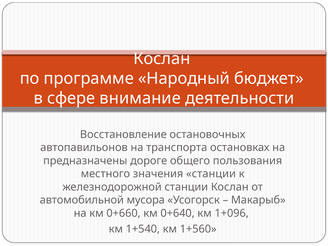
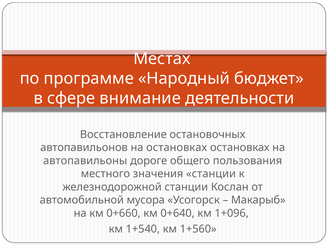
Кослан at (162, 59): Кослан -> Местах
на транспорта: транспорта -> остановках
предназначены: предназначены -> автопавильоны
